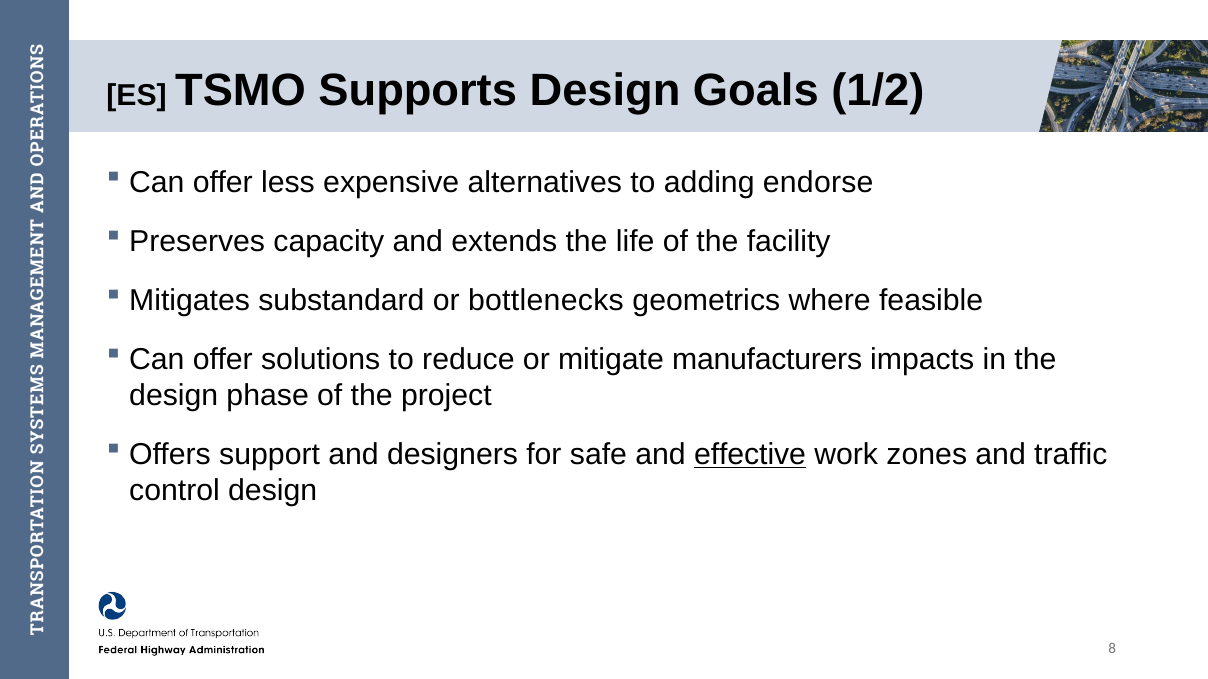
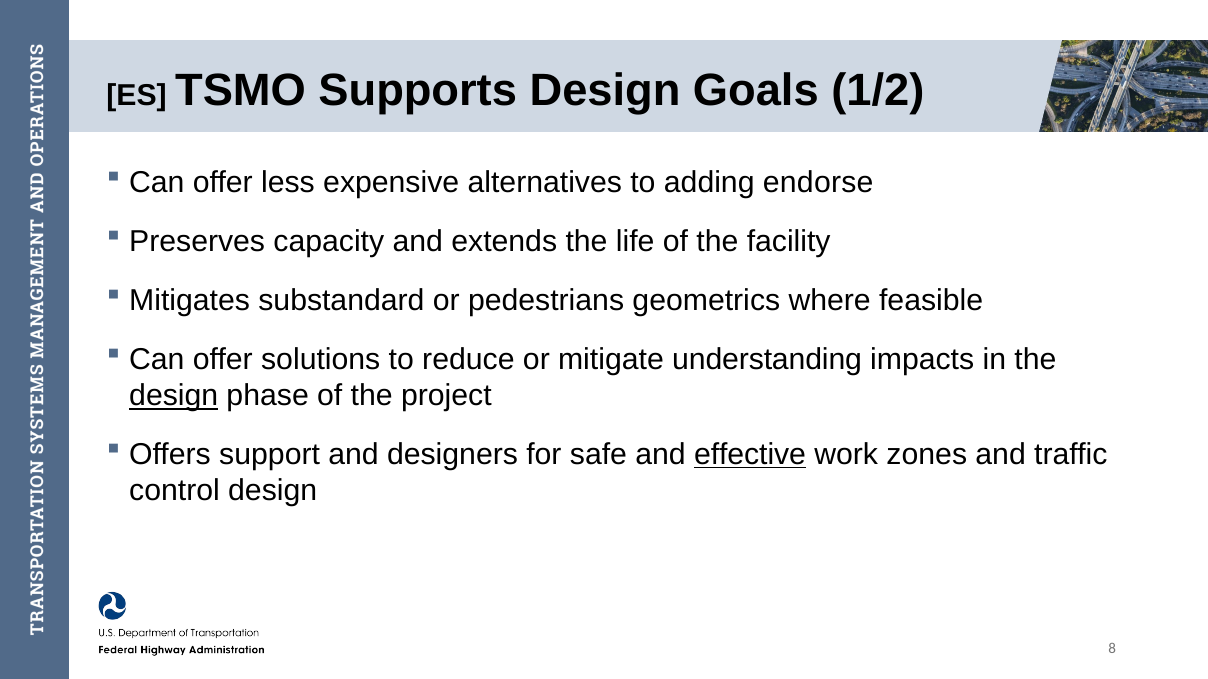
bottlenecks: bottlenecks -> pedestrians
manufacturers: manufacturers -> understanding
design at (174, 396) underline: none -> present
